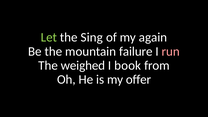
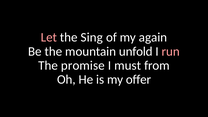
Let colour: light green -> pink
failure: failure -> unfold
weighed: weighed -> promise
book: book -> must
